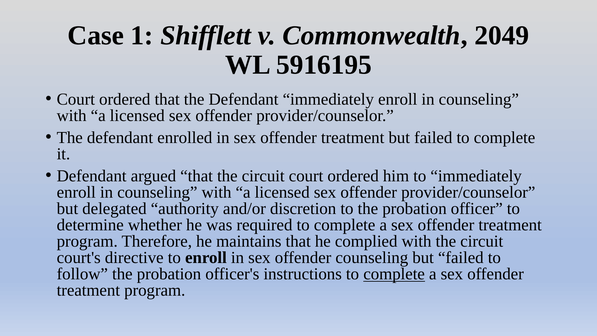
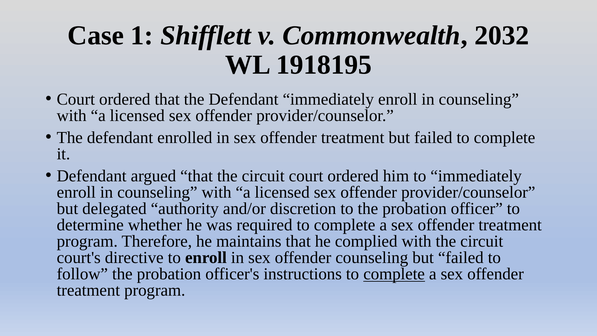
2049: 2049 -> 2032
5916195: 5916195 -> 1918195
